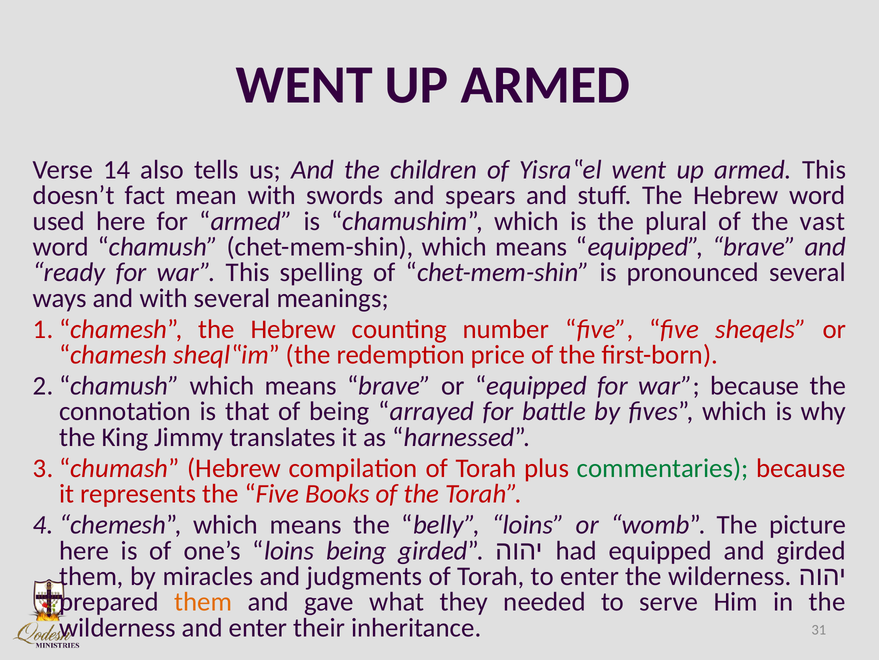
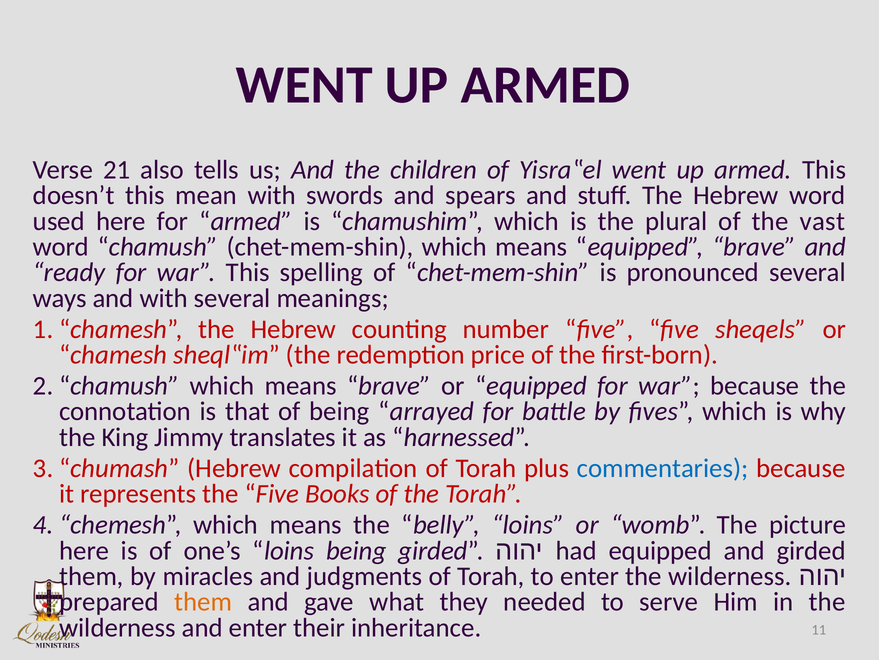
14: 14 -> 21
doesn’t fact: fact -> this
commentaries colour: green -> blue
31: 31 -> 11
